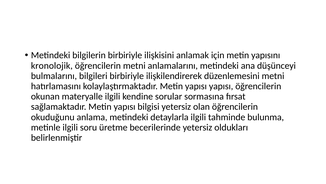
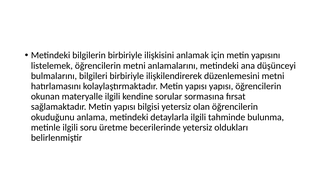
kronolojik: kronolojik -> listelemek
